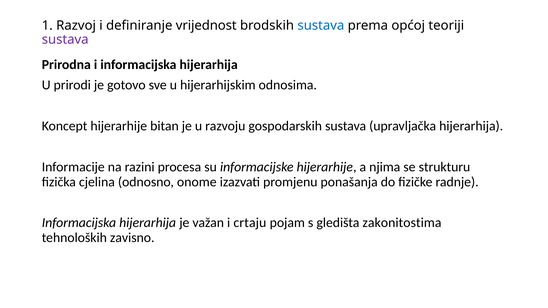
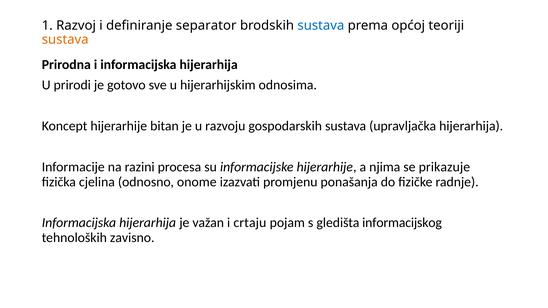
vrijednost: vrijednost -> separator
sustava at (65, 40) colour: purple -> orange
strukturu: strukturu -> prikazuje
zakonitostima: zakonitostima -> informacijskog
